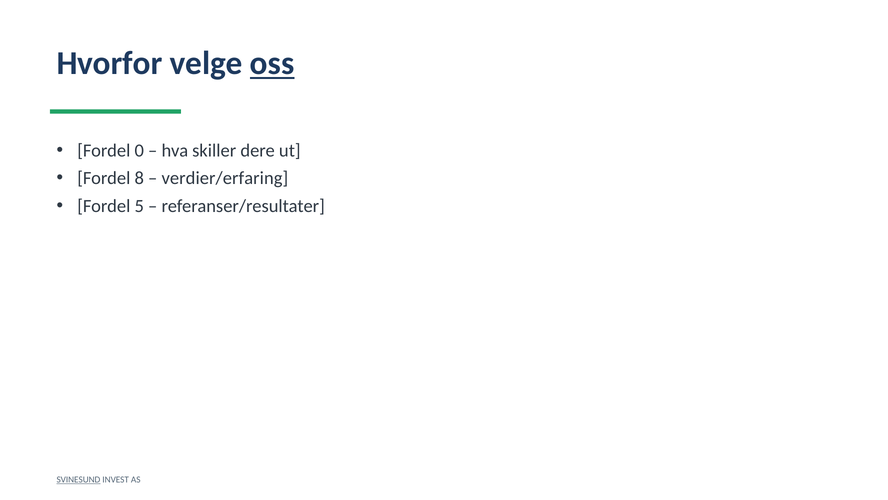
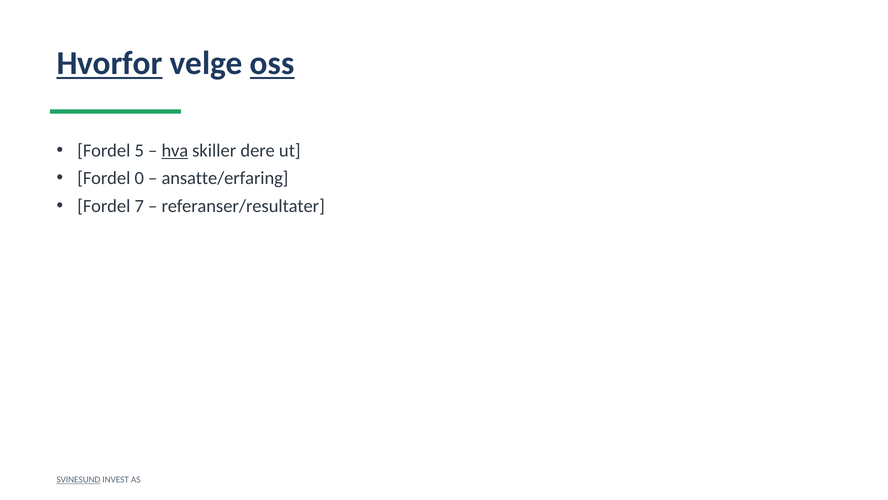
Hvorfor underline: none -> present
0: 0 -> 5
hva underline: none -> present
8: 8 -> 0
verdier/erfaring: verdier/erfaring -> ansatte/erfaring
5: 5 -> 7
